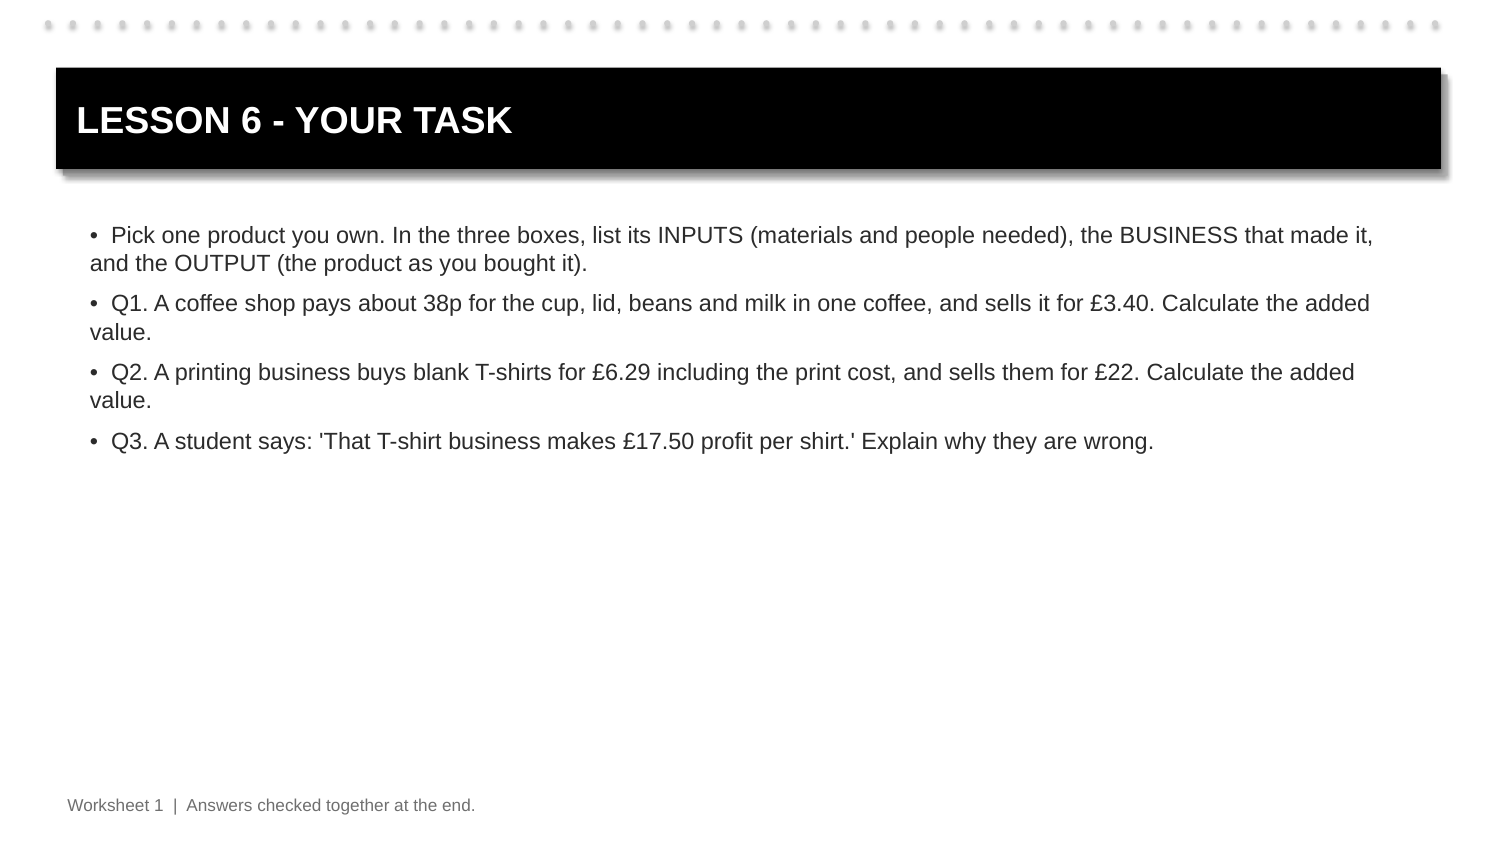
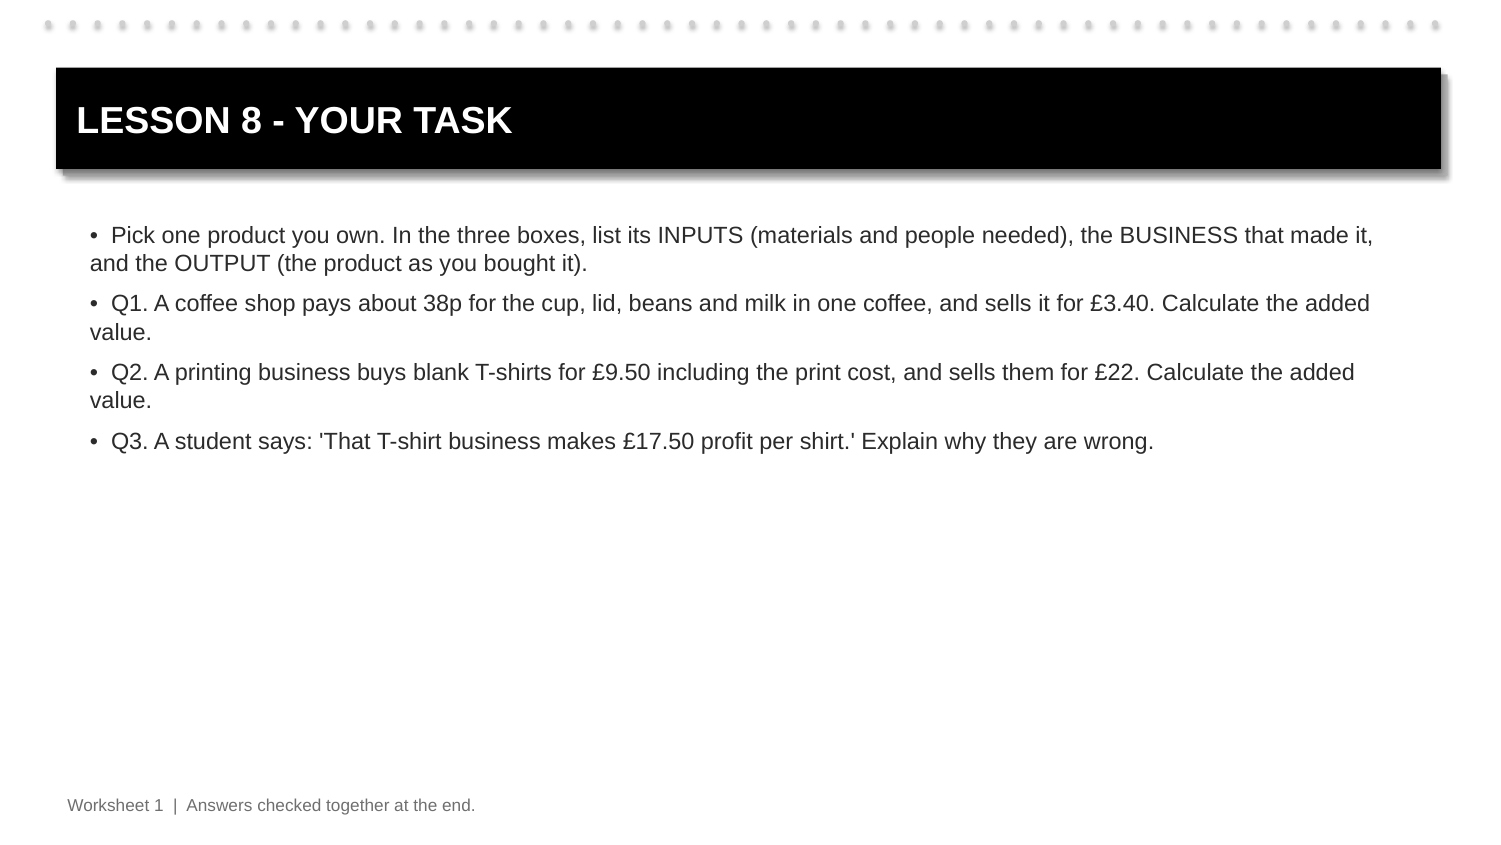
6: 6 -> 8
£6.29: £6.29 -> £9.50
